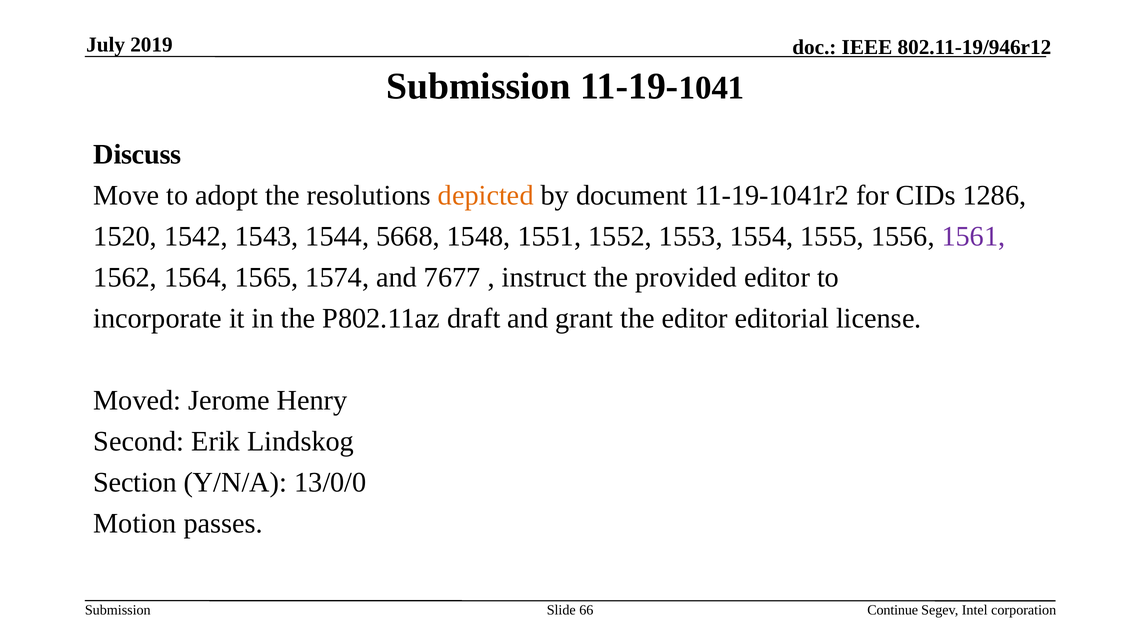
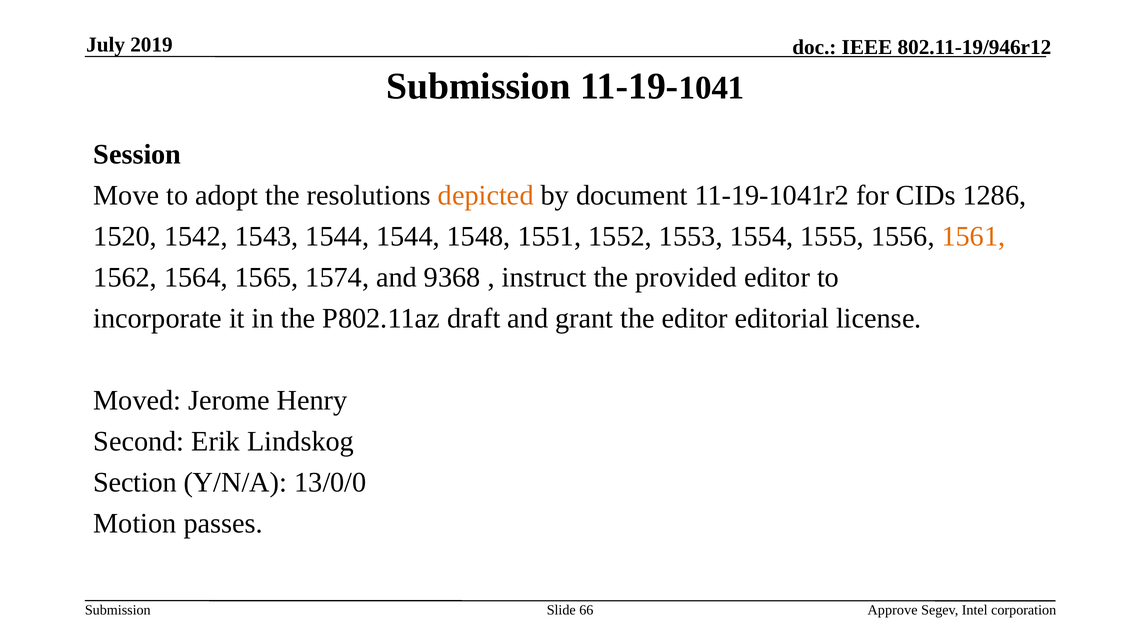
Discuss: Discuss -> Session
1544 5668: 5668 -> 1544
1561 colour: purple -> orange
7677: 7677 -> 9368
Continue: Continue -> Approve
